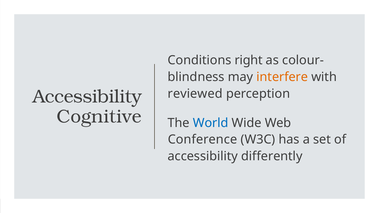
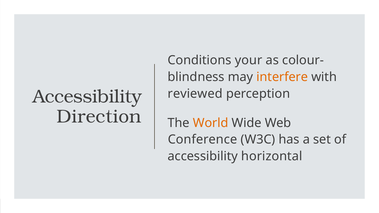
right: right -> your
Cognitive: Cognitive -> Direction
World colour: blue -> orange
differently: differently -> horizontal
